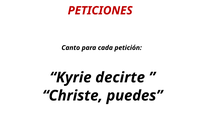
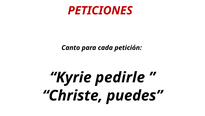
decirte: decirte -> pedirle
